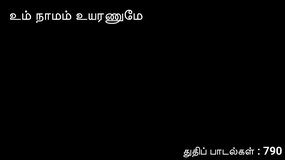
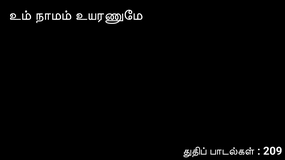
790: 790 -> 209
